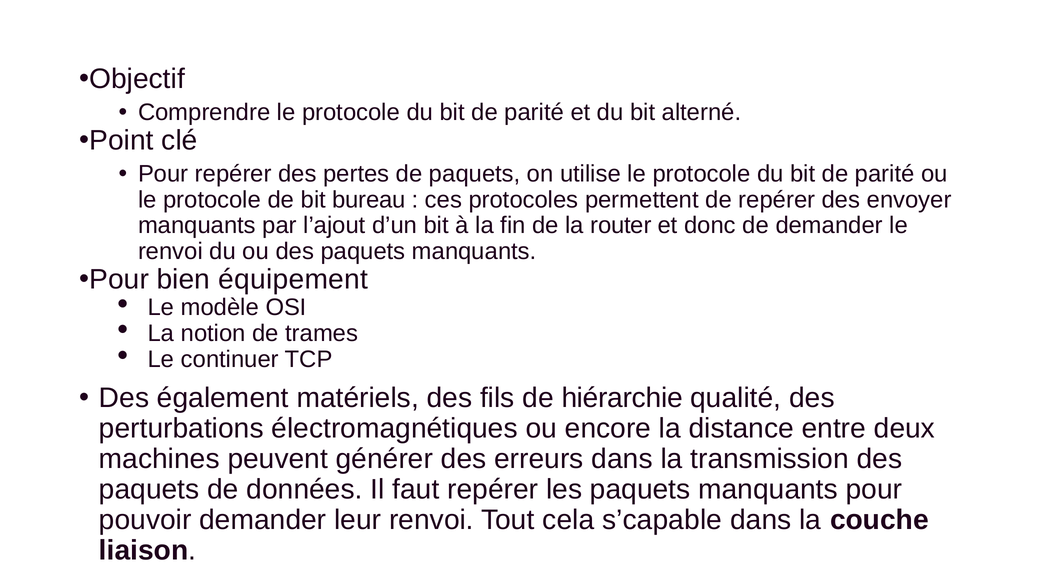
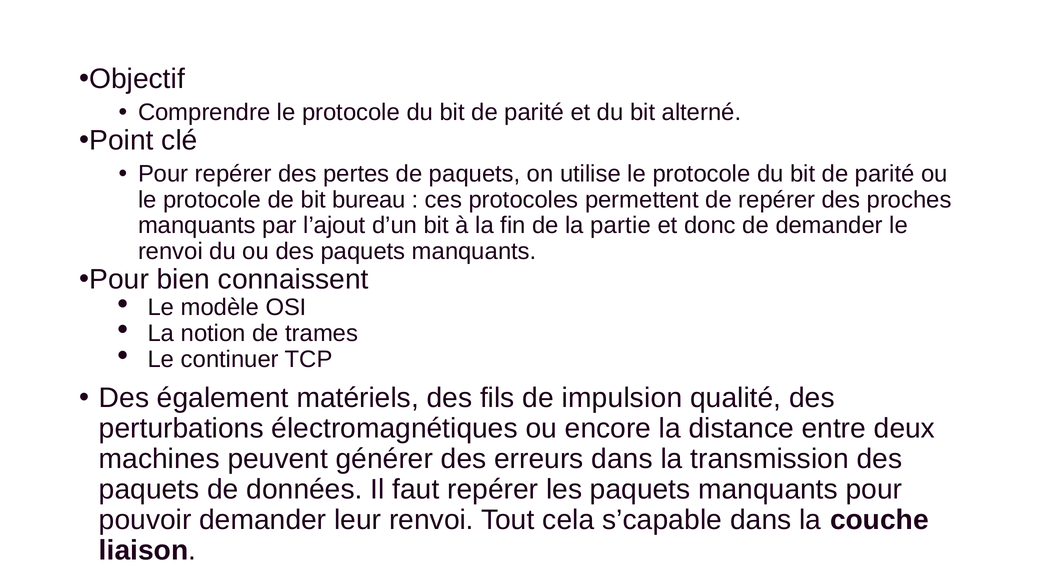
envoyer: envoyer -> proches
router: router -> partie
équipement: équipement -> connaissent
hiérarchie: hiérarchie -> impulsion
